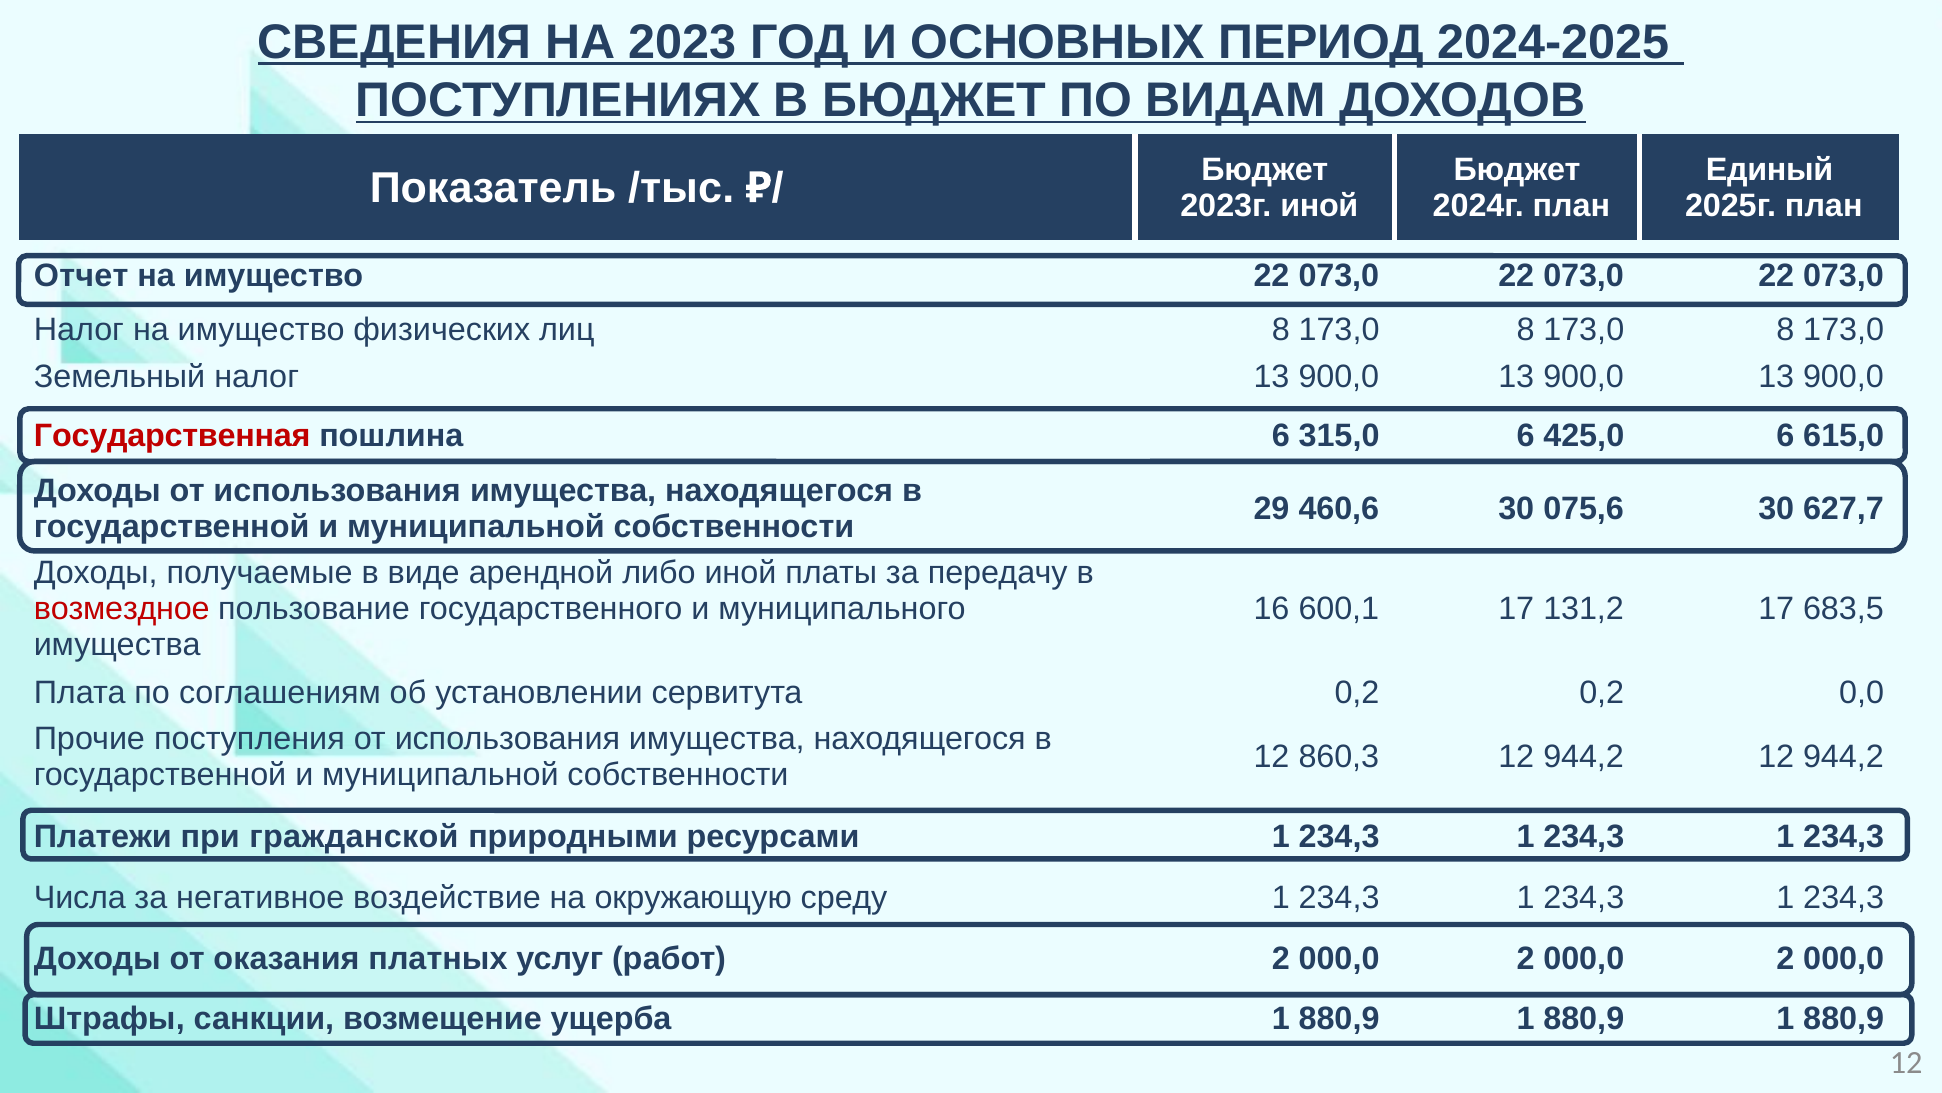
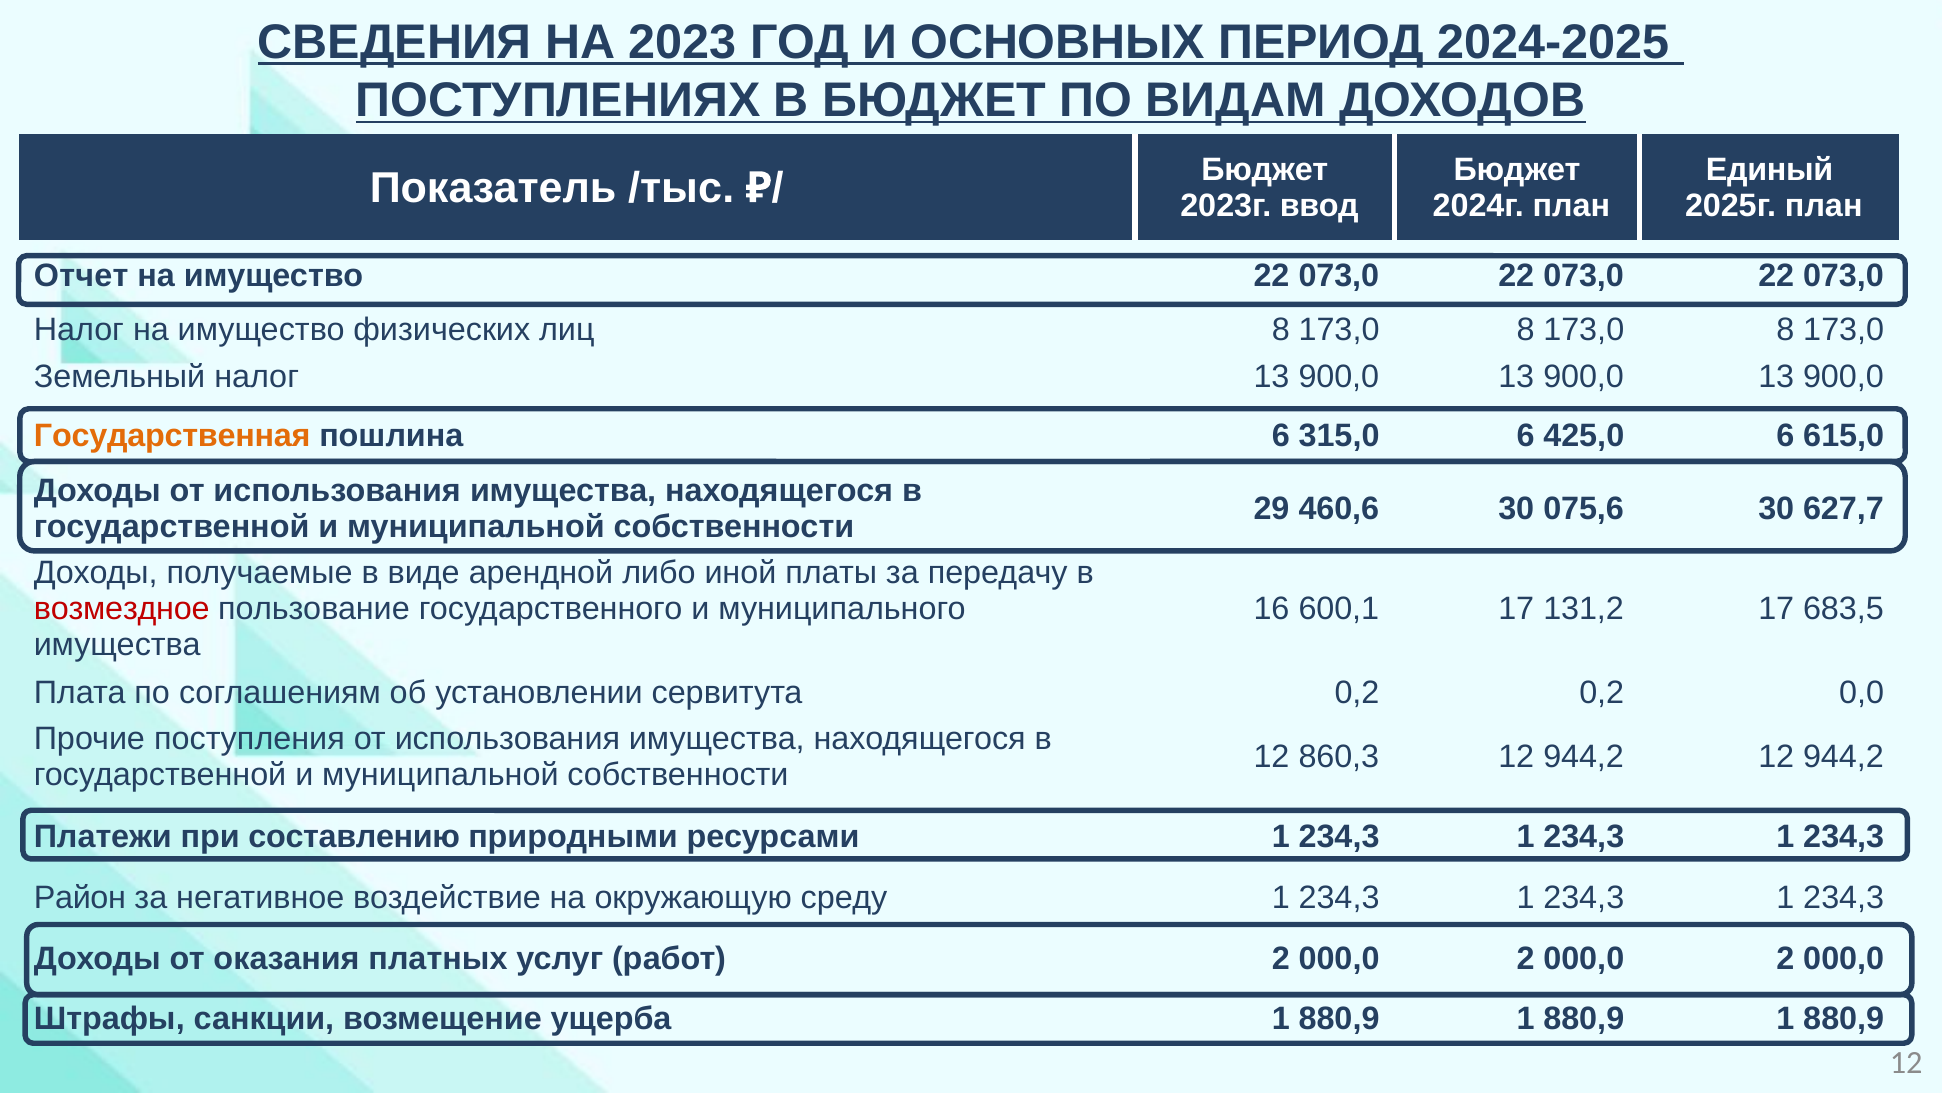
2023г иной: иной -> ввод
Государственная colour: red -> orange
гражданской: гражданской -> составлению
Числа: Числа -> Район
